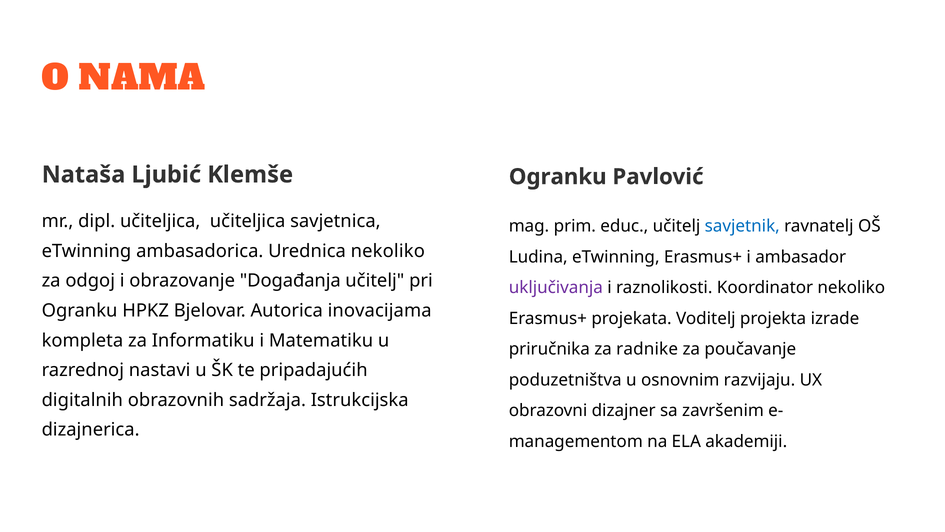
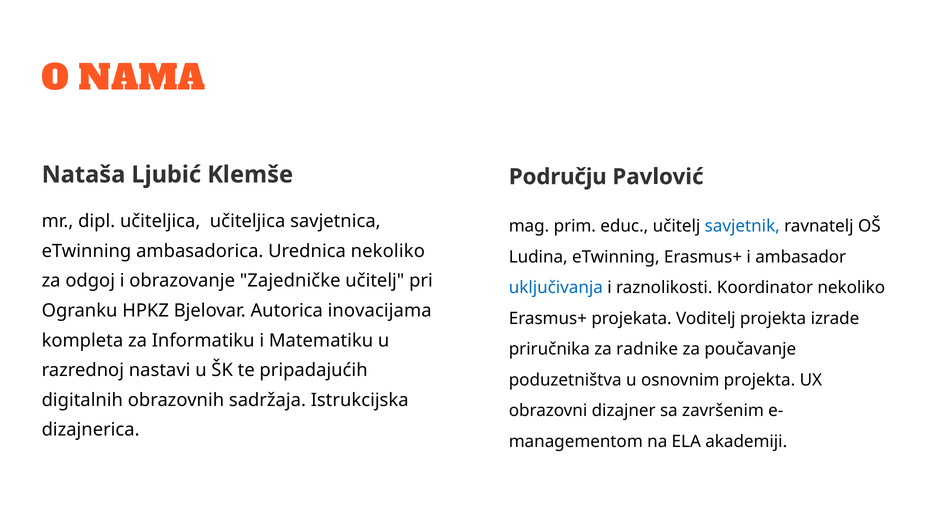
Ogranku at (558, 177): Ogranku -> Području
Događanja: Događanja -> Zajedničke
uključivanja colour: purple -> blue
osnovnim razvijaju: razvijaju -> projekta
